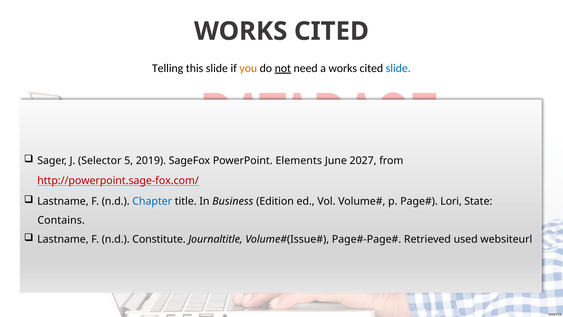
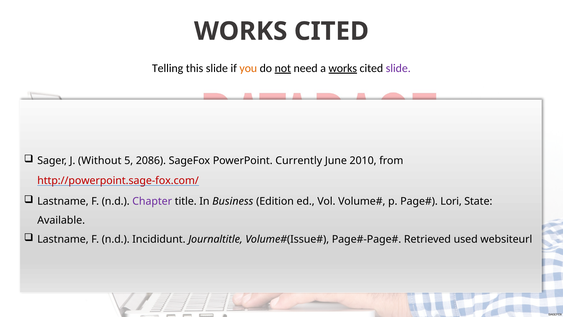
works at (343, 68) underline: none -> present
slide at (398, 68) colour: blue -> purple
Selector: Selector -> Without
2019: 2019 -> 2086
Elements: Elements -> Currently
2027: 2027 -> 2010
Chapter colour: blue -> purple
Contains: Contains -> Available
Constitute: Constitute -> Incididunt
